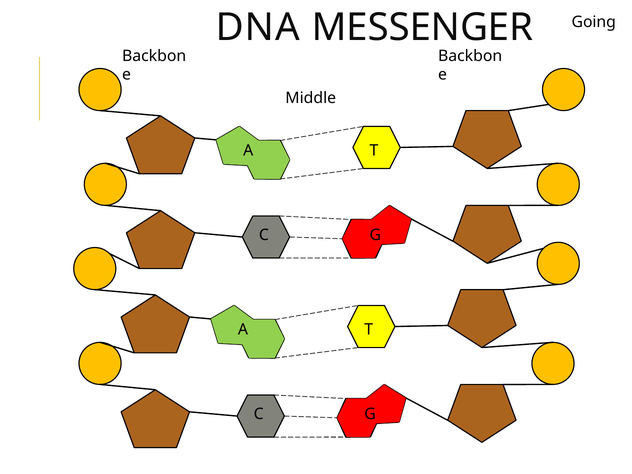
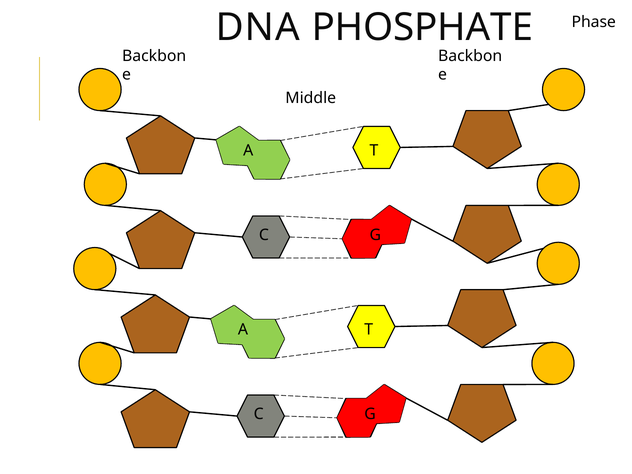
MESSENGER: MESSENGER -> PHOSPHATE
Going: Going -> Phase
